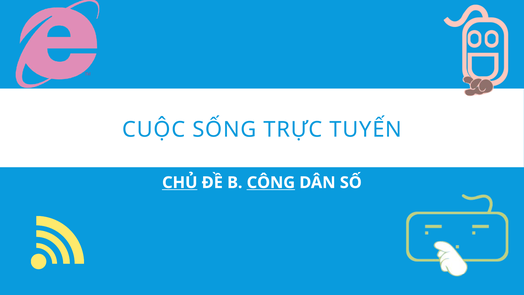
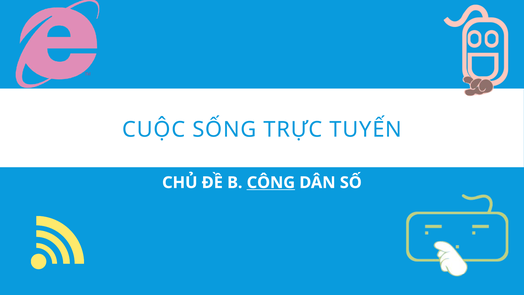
CHỦ underline: present -> none
